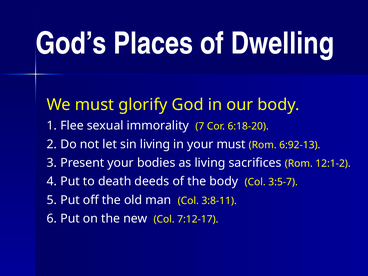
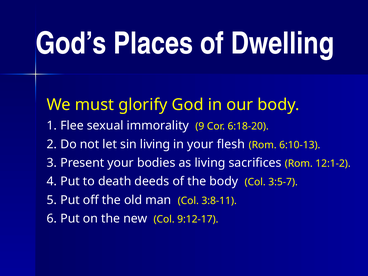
7: 7 -> 9
your must: must -> flesh
6:92-13: 6:92-13 -> 6:10-13
7:12-17: 7:12-17 -> 9:12-17
